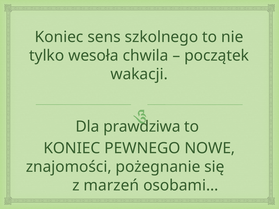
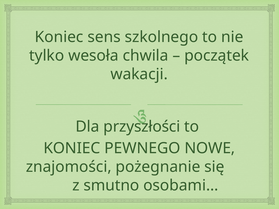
prawdziwa: prawdziwa -> przyszłości
marzeń: marzeń -> smutno
